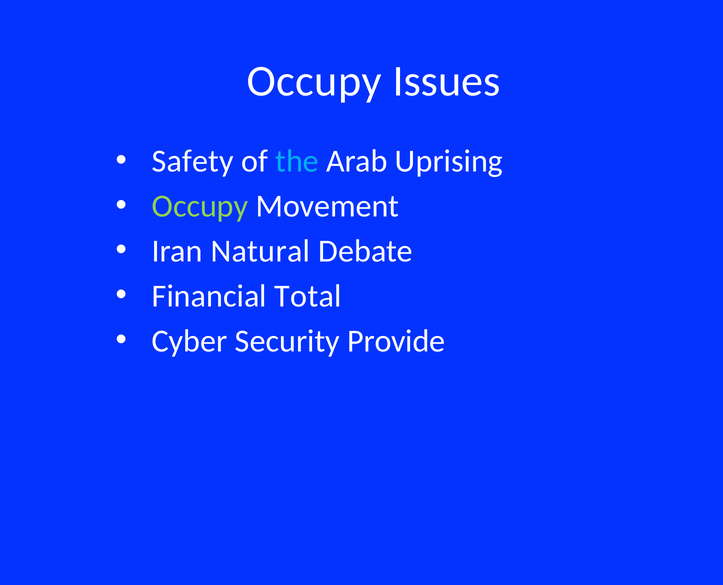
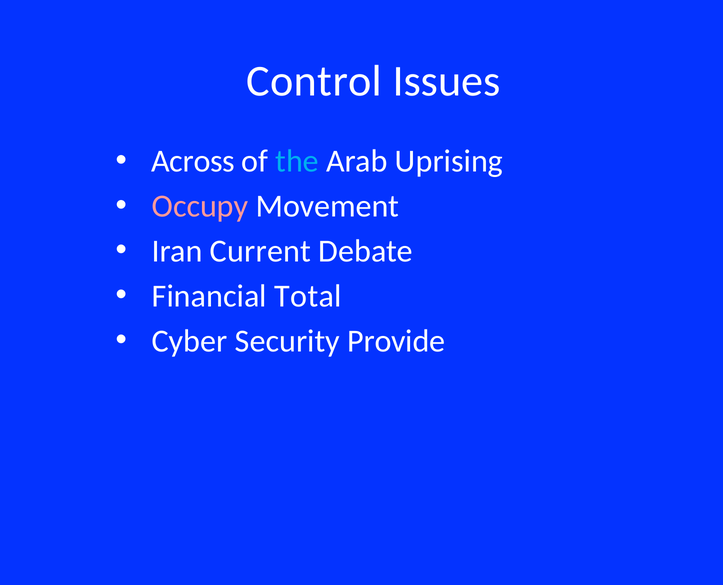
Occupy at (314, 82): Occupy -> Control
Safety: Safety -> Across
Occupy at (200, 206) colour: light green -> pink
Natural: Natural -> Current
